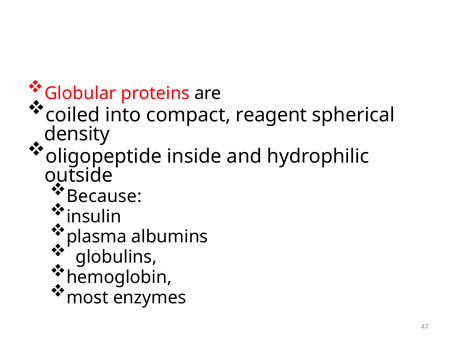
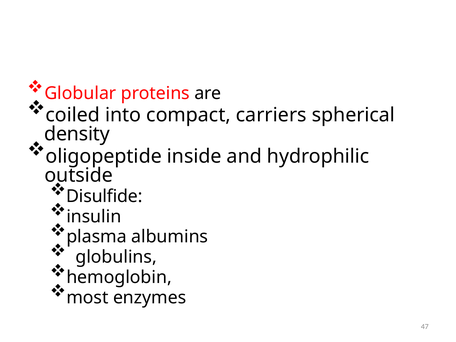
reagent: reagent -> carriers
Because: Because -> Disulfide
